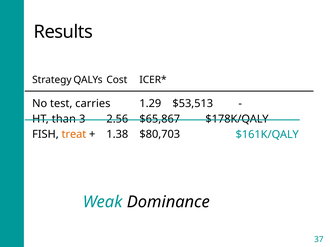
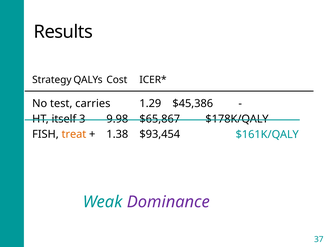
$53,513: $53,513 -> $45,386
than: than -> itself
2.56: 2.56 -> 9.98
$80,703: $80,703 -> $93,454
Dominance colour: black -> purple
